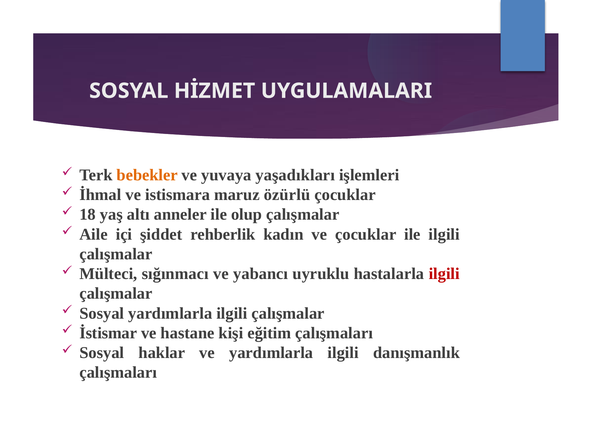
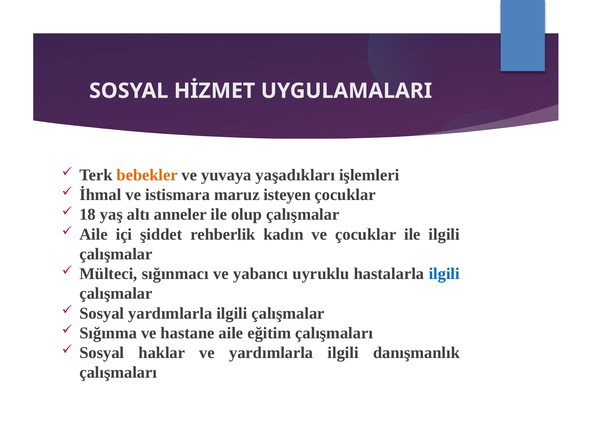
özürlü: özürlü -> isteyen
ilgili at (444, 273) colour: red -> blue
İstismar: İstismar -> Sığınma
hastane kişi: kişi -> aile
